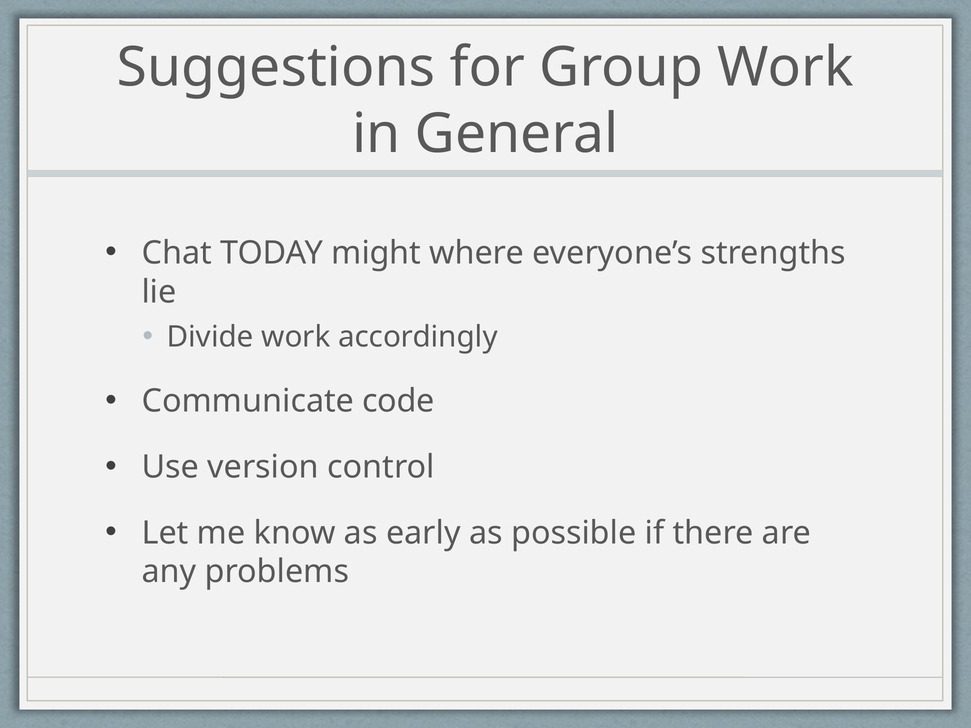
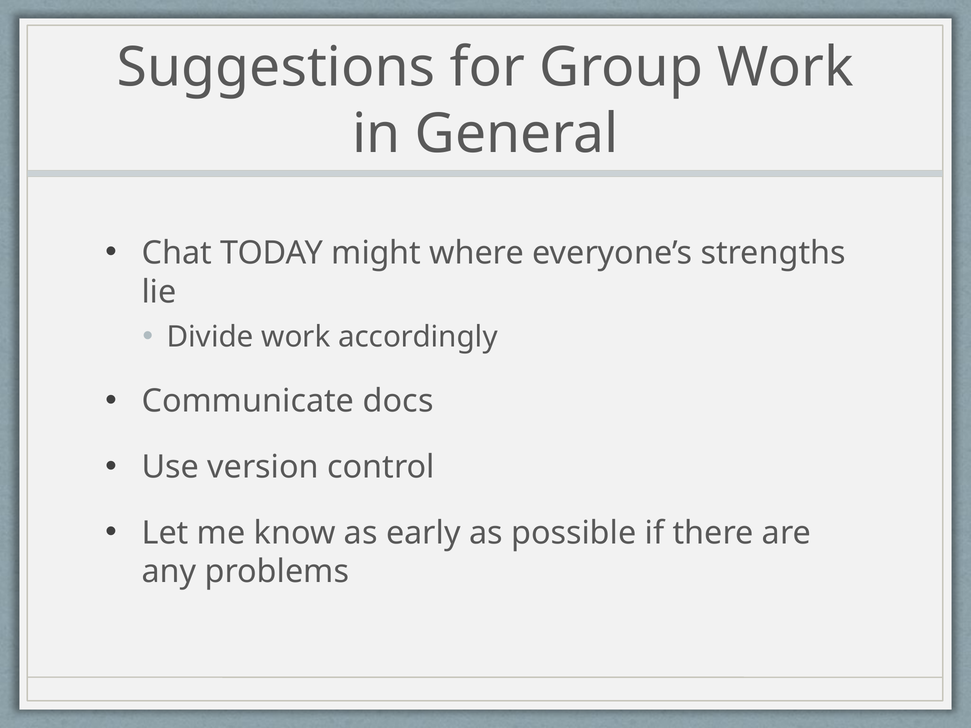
code: code -> docs
